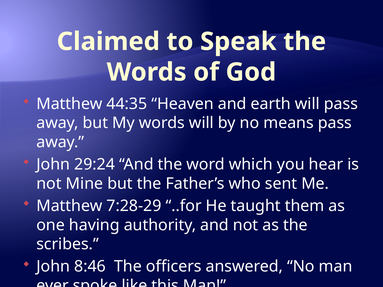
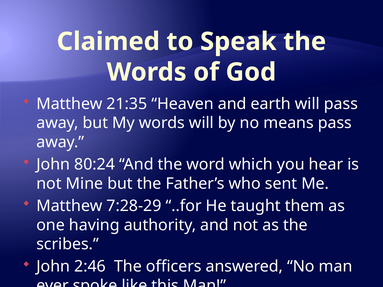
44:35: 44:35 -> 21:35
29:24: 29:24 -> 80:24
8:46: 8:46 -> 2:46
